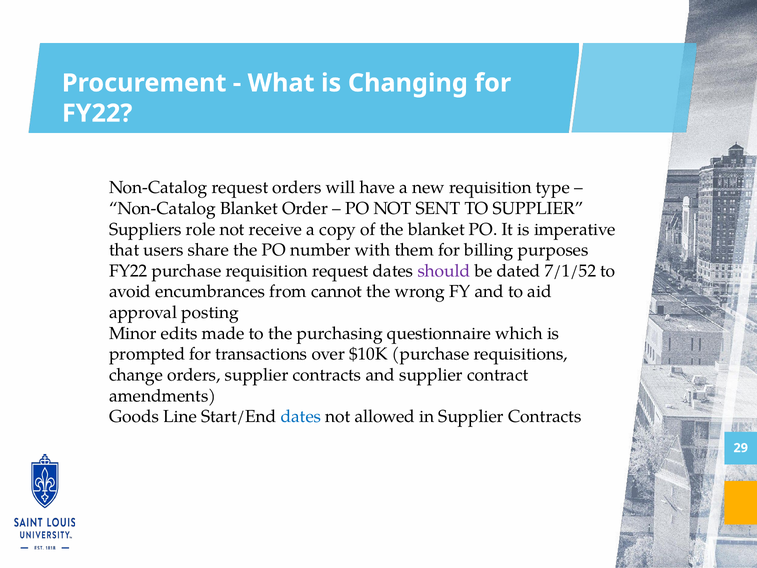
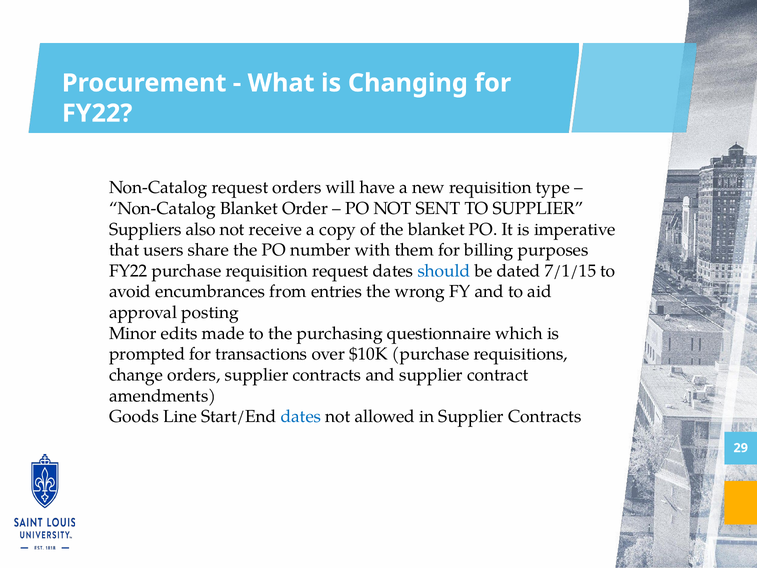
role: role -> also
should colour: purple -> blue
7/1/52: 7/1/52 -> 7/1/15
cannot: cannot -> entries
